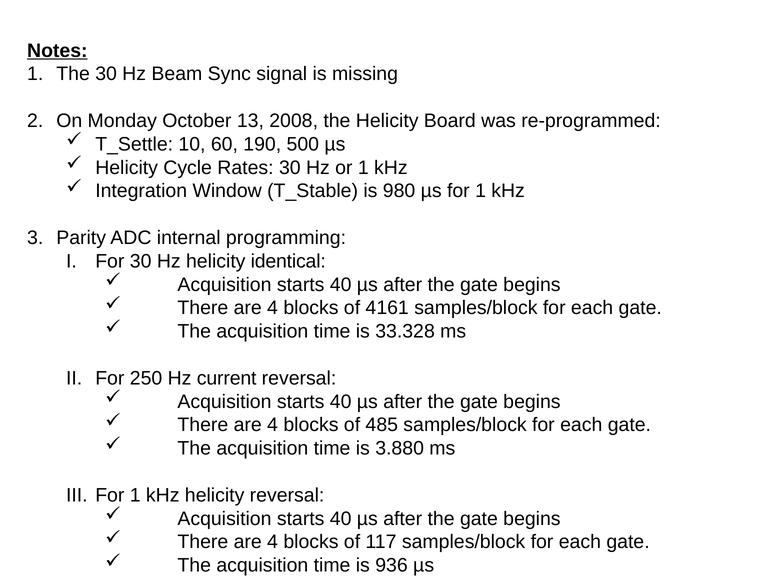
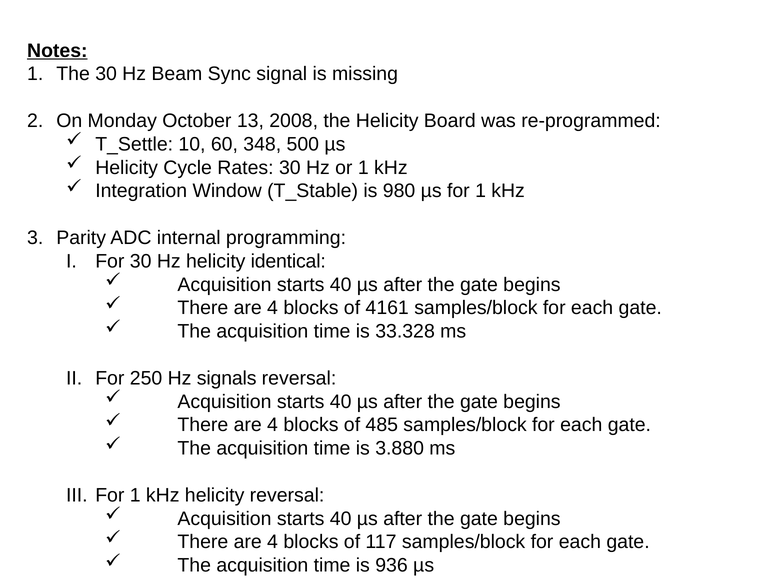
190: 190 -> 348
current: current -> signals
